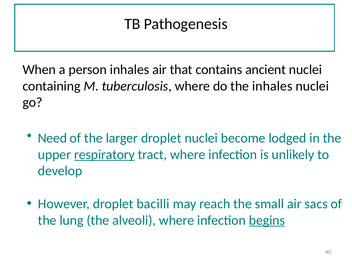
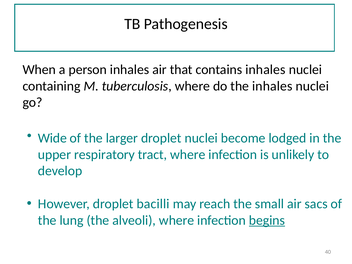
contains ancient: ancient -> inhales
Need: Need -> Wide
respiratory underline: present -> none
